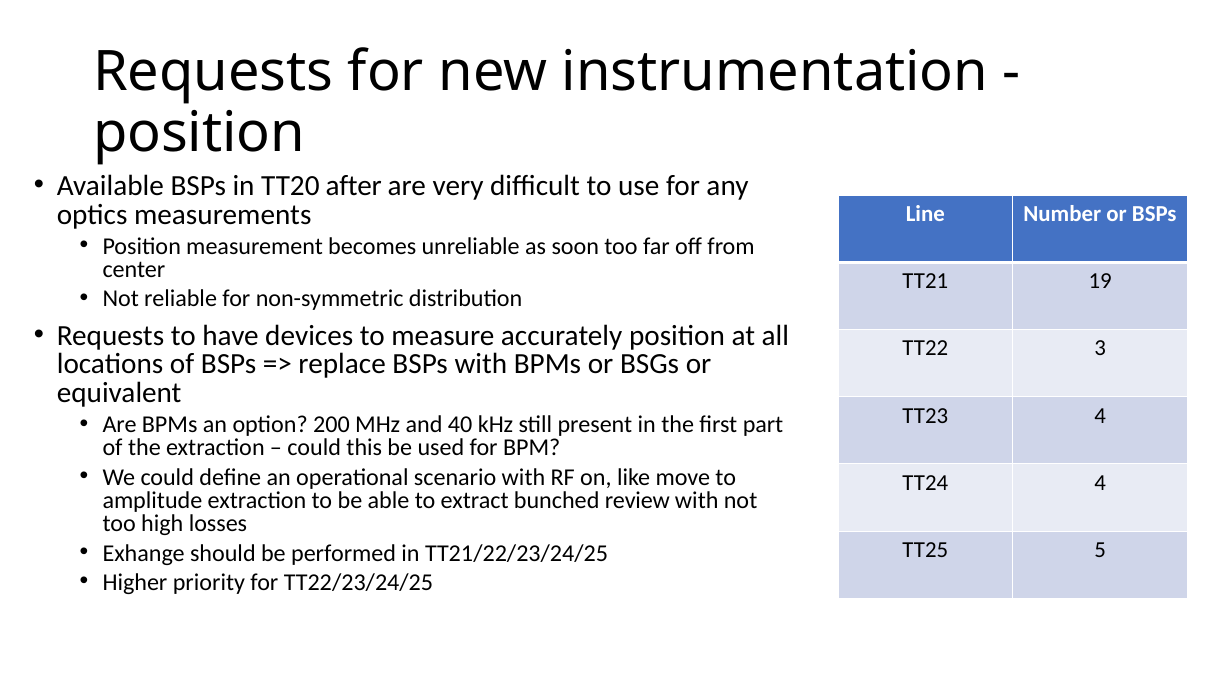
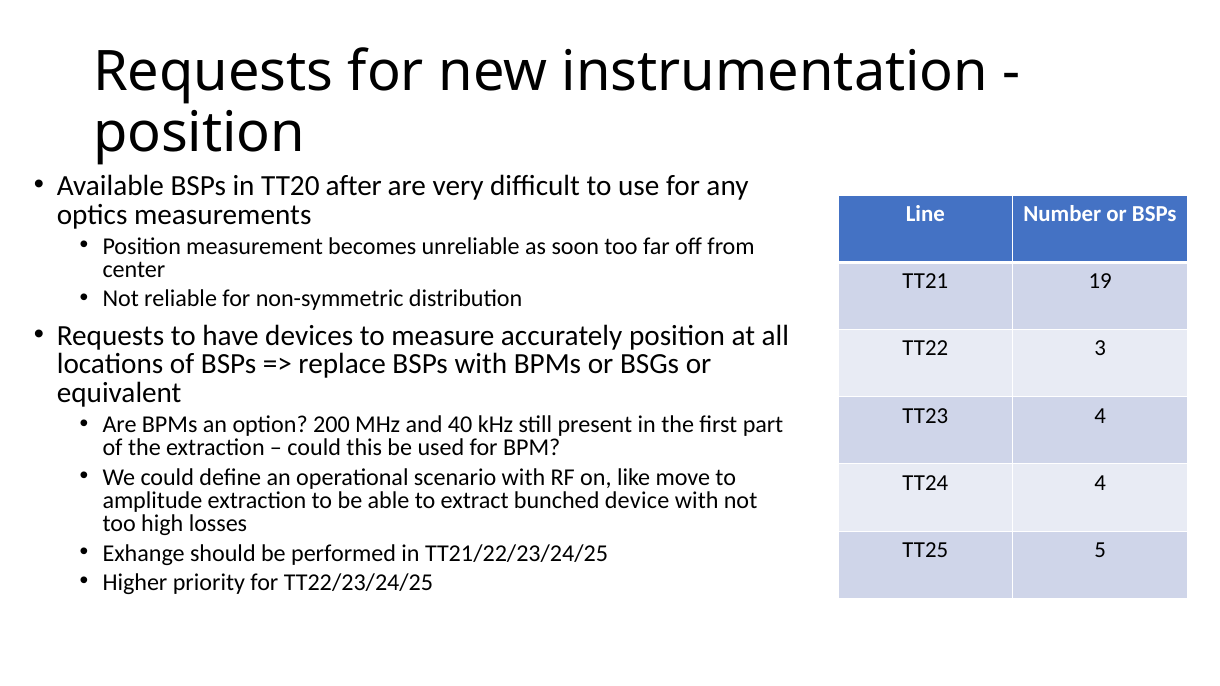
review: review -> device
